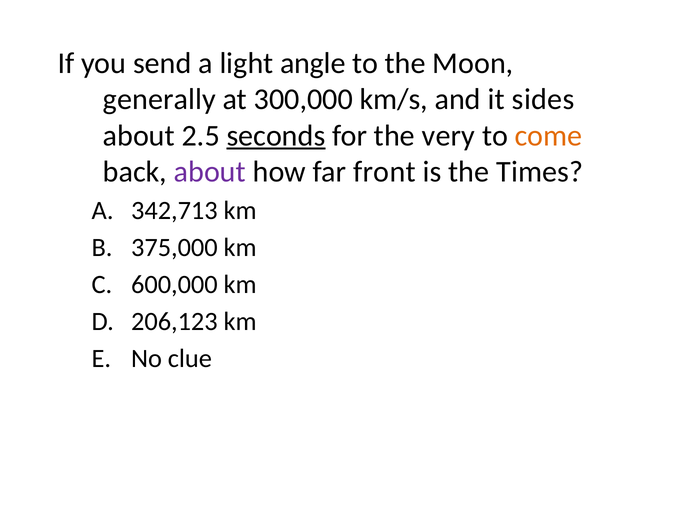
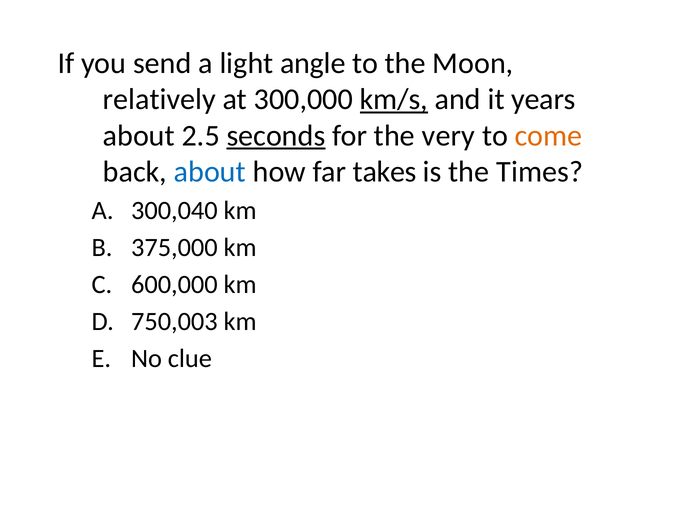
generally: generally -> relatively
km/s underline: none -> present
sides: sides -> years
about at (210, 172) colour: purple -> blue
front: front -> takes
342,713: 342,713 -> 300,040
206,123: 206,123 -> 750,003
